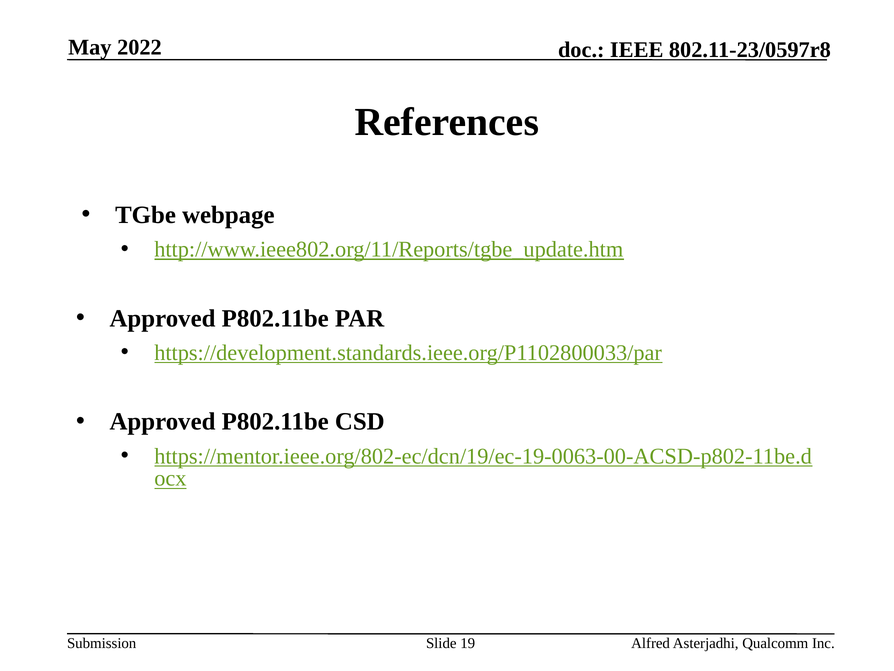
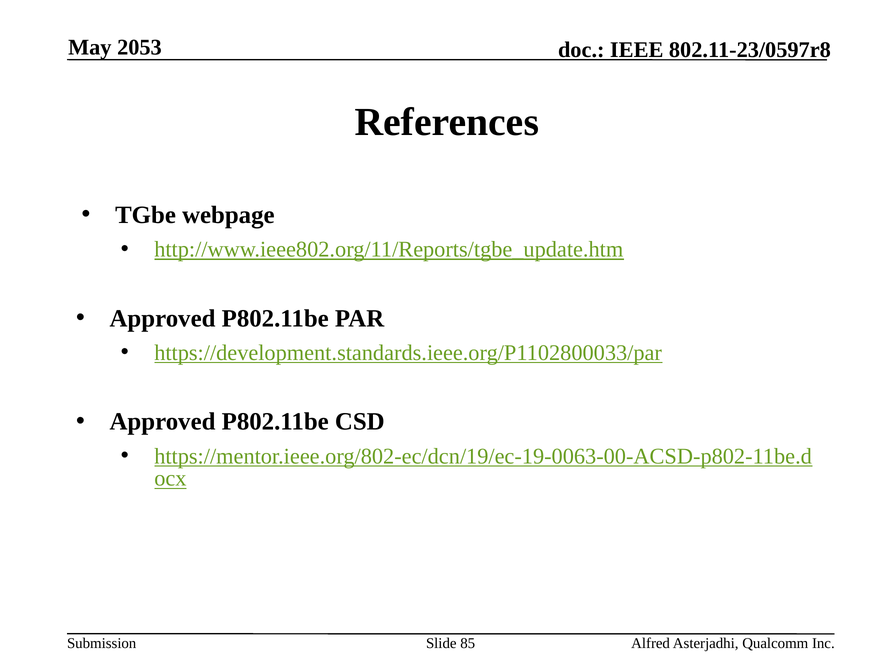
2022: 2022 -> 2053
19: 19 -> 85
